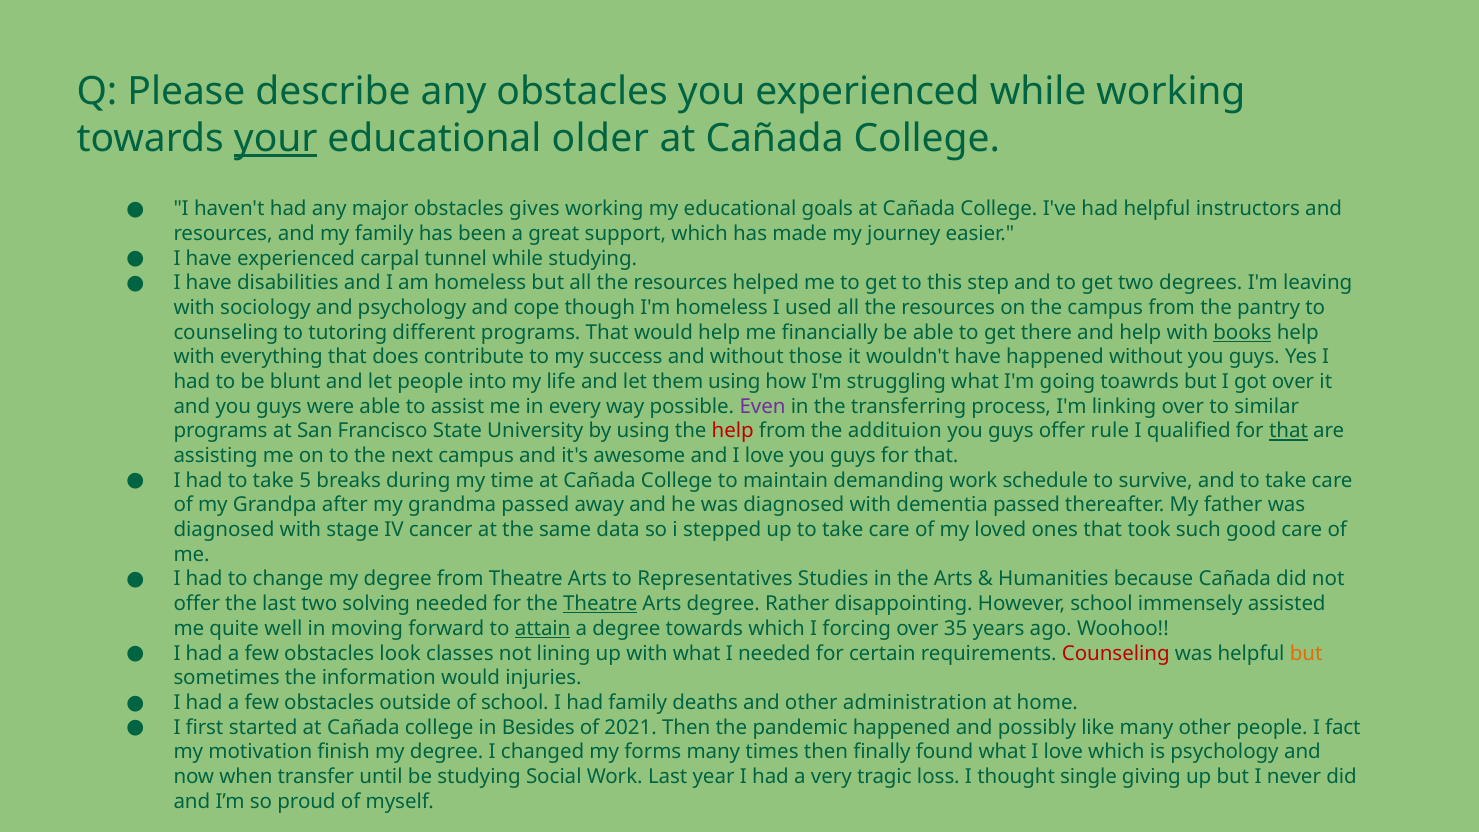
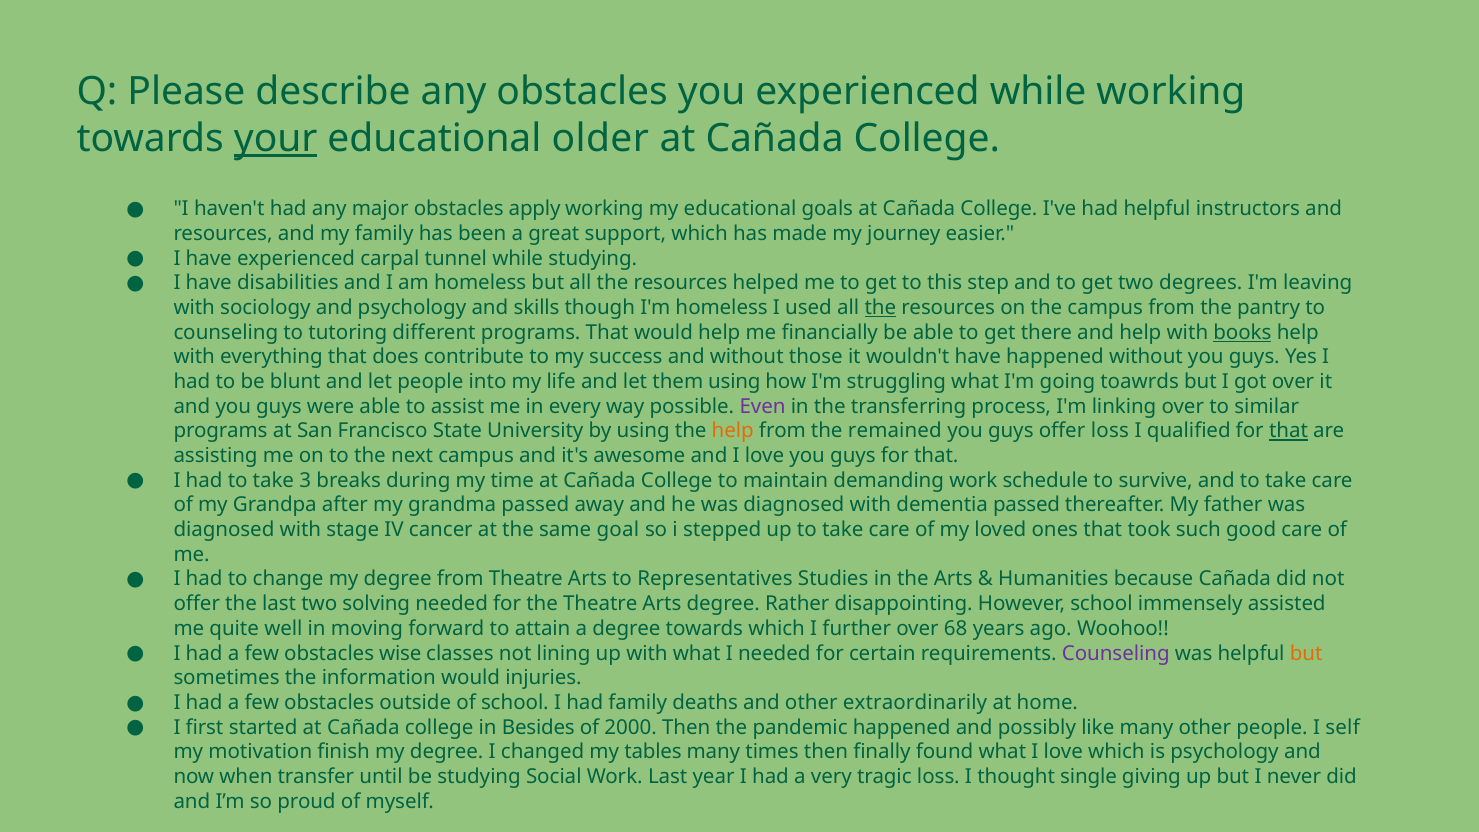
gives: gives -> apply
cope: cope -> skills
the at (880, 308) underline: none -> present
help at (733, 431) colour: red -> orange
addituion: addituion -> remained
offer rule: rule -> loss
5: 5 -> 3
data: data -> goal
Theatre at (600, 604) underline: present -> none
attain underline: present -> none
forcing: forcing -> further
35: 35 -> 68
look: look -> wise
Counseling at (1116, 653) colour: red -> purple
administration: administration -> extraordinarily
2021: 2021 -> 2000
fact: fact -> self
forms: forms -> tables
